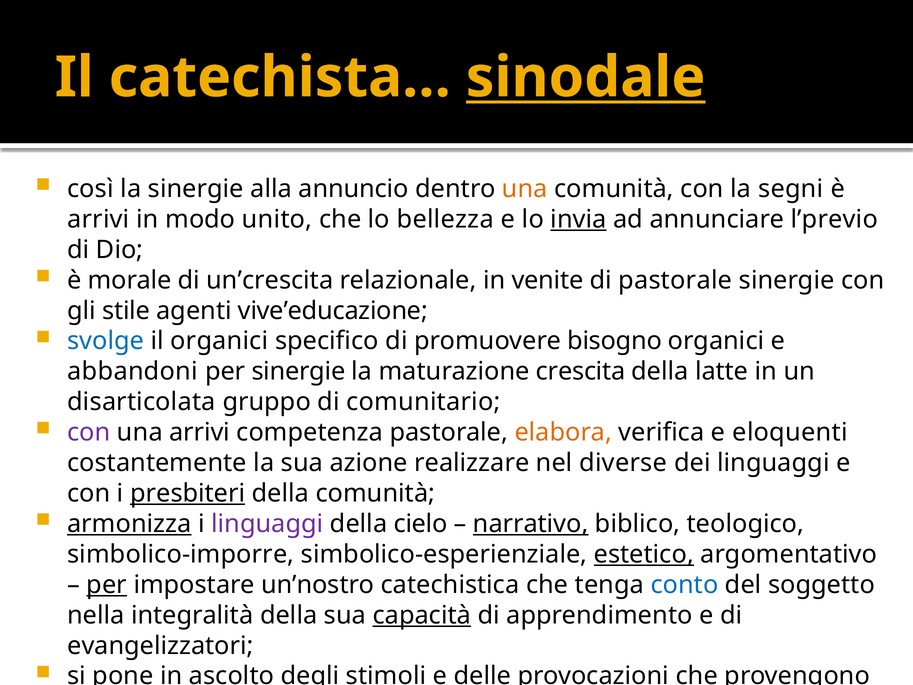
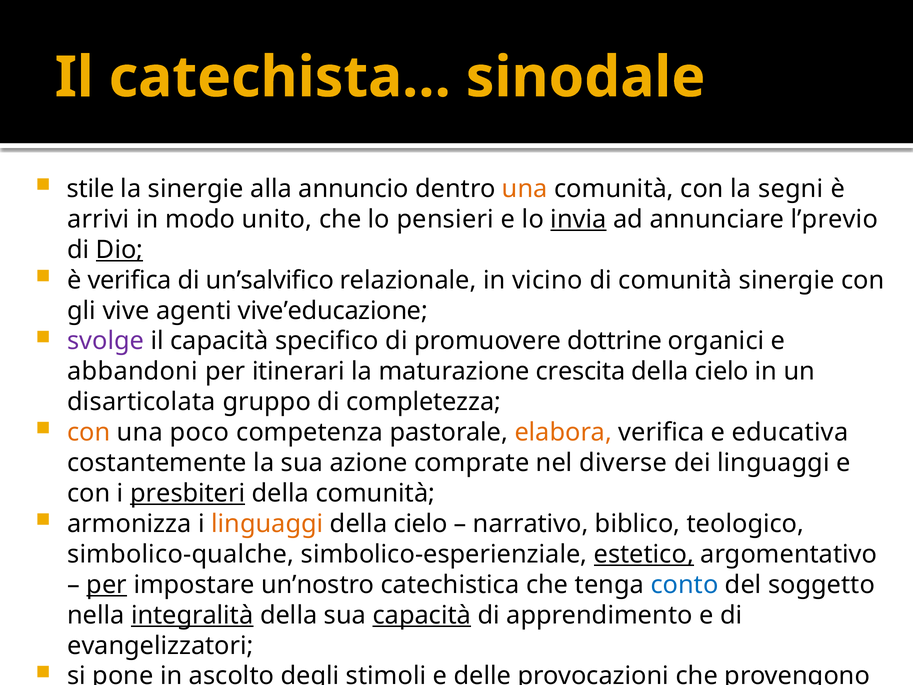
sinodale underline: present -> none
così: così -> stile
bellezza: bellezza -> pensieri
Dio underline: none -> present
è morale: morale -> verifica
un’crescita: un’crescita -> un’salvifico
venite: venite -> vicino
di pastorale: pastorale -> comunità
stile: stile -> vive
svolge colour: blue -> purple
il organici: organici -> capacità
bisogno: bisogno -> dottrine
per sinergie: sinergie -> itinerari
latte at (722, 371): latte -> cielo
comunitario: comunitario -> completezza
con at (89, 432) colour: purple -> orange
una arrivi: arrivi -> poco
eloquenti: eloquenti -> educativa
realizzare: realizzare -> comprate
armonizza underline: present -> none
linguaggi at (267, 524) colour: purple -> orange
narrativo underline: present -> none
simbolico-imporre: simbolico-imporre -> simbolico-qualche
integralità underline: none -> present
